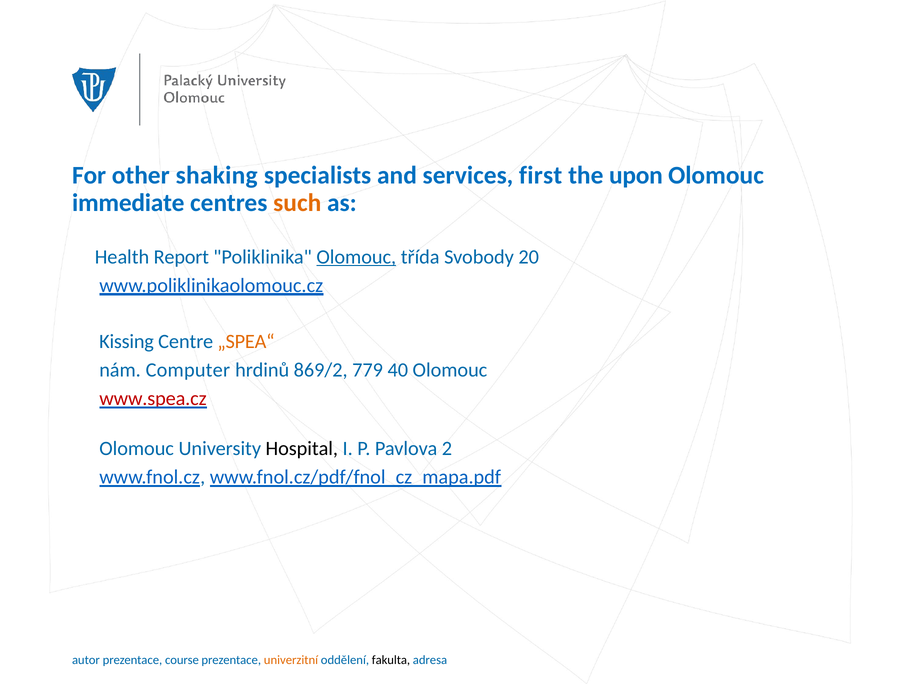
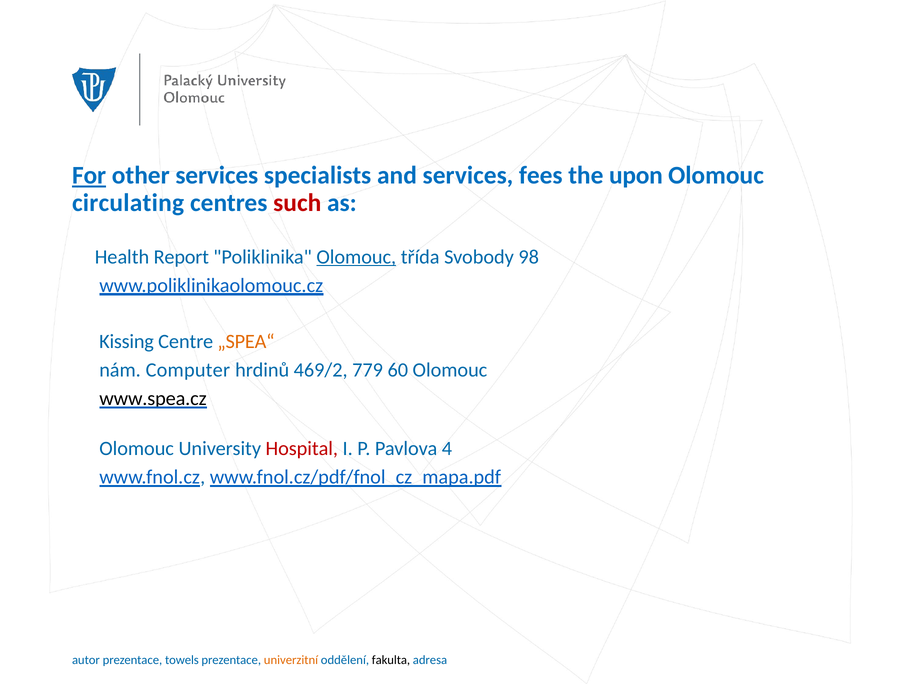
For underline: none -> present
other shaking: shaking -> services
first: first -> fees
immediate: immediate -> circulating
such colour: orange -> red
20: 20 -> 98
869/2: 869/2 -> 469/2
40: 40 -> 60
www.spea.cz colour: red -> black
Hospital colour: black -> red
2: 2 -> 4
course: course -> towels
